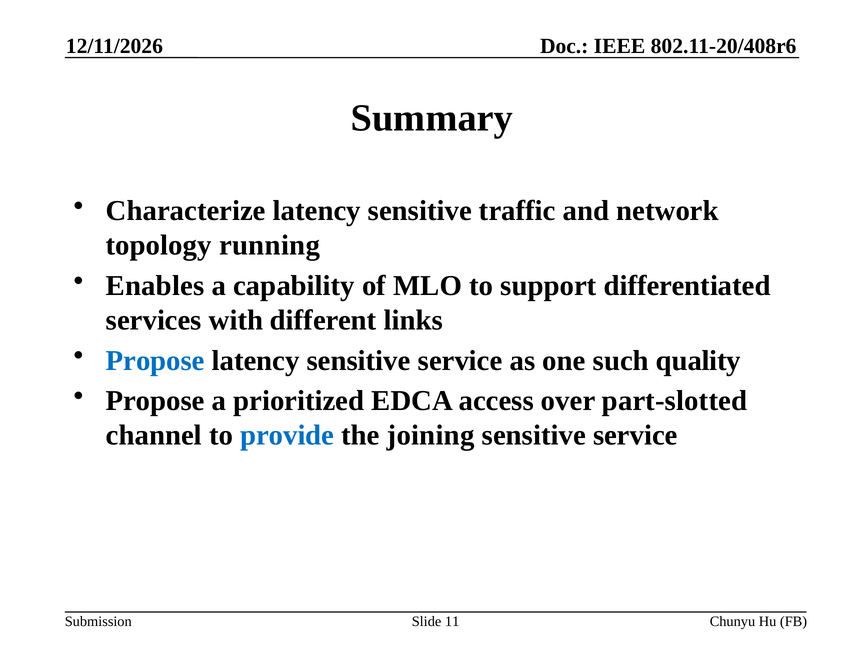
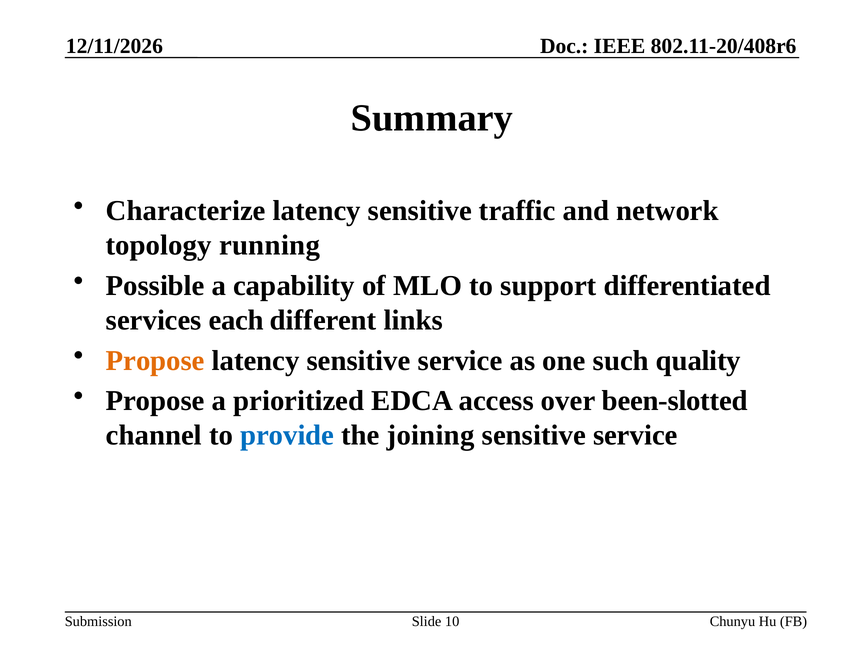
Enables: Enables -> Possible
with: with -> each
Propose at (155, 361) colour: blue -> orange
part-slotted: part-slotted -> been-slotted
11: 11 -> 10
